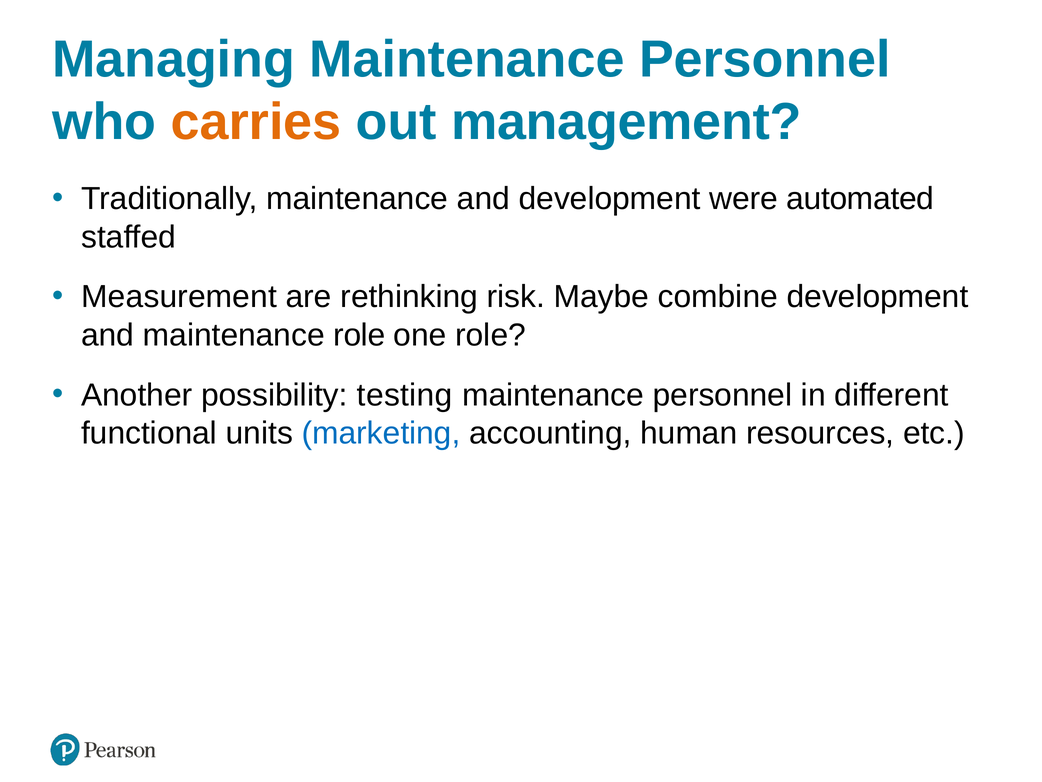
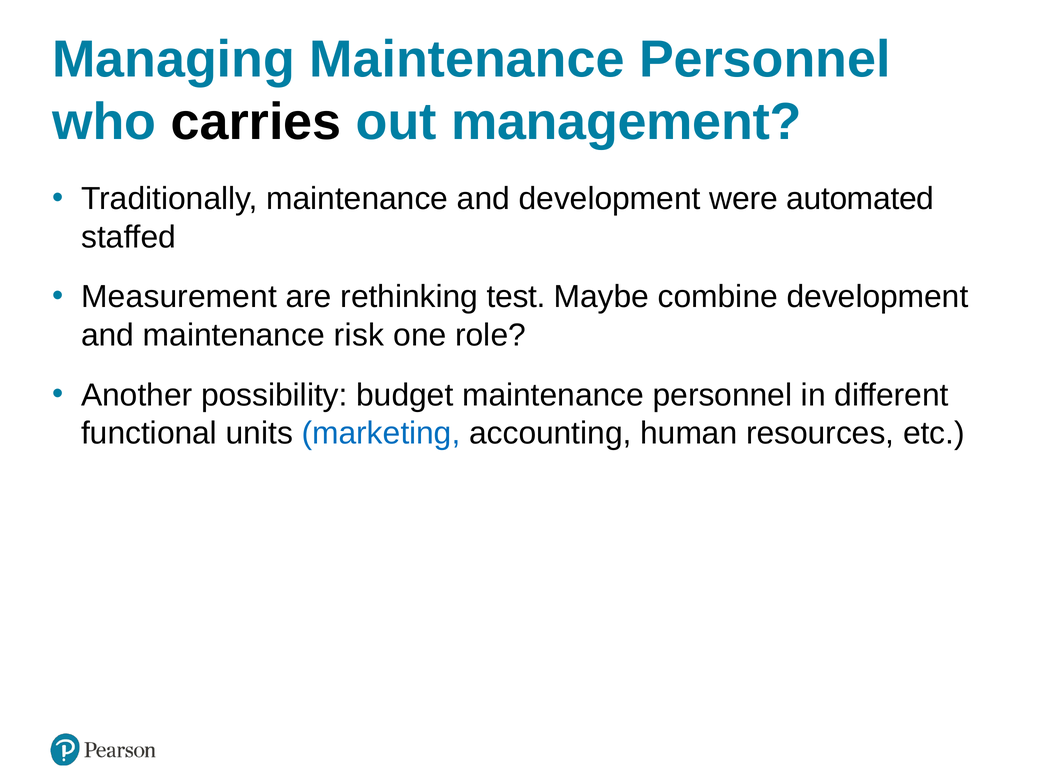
carries colour: orange -> black
risk: risk -> test
maintenance role: role -> risk
testing: testing -> budget
